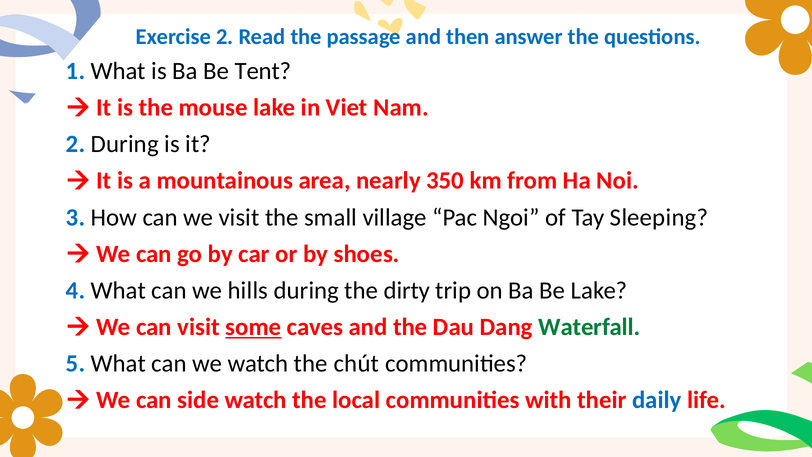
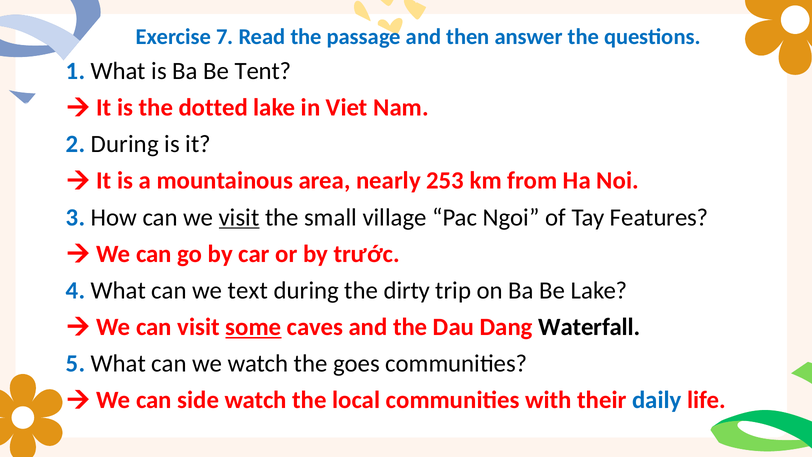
Exercise 2: 2 -> 7
mouse: mouse -> dotted
350: 350 -> 253
visit at (239, 217) underline: none -> present
Sleeping: Sleeping -> Features
shoes: shoes -> trước
hills: hills -> text
Waterfall colour: green -> black
chút: chút -> goes
